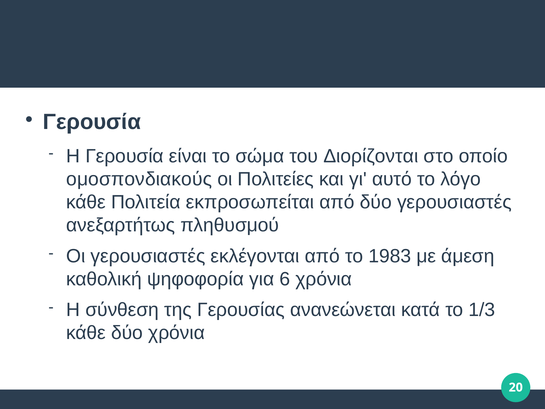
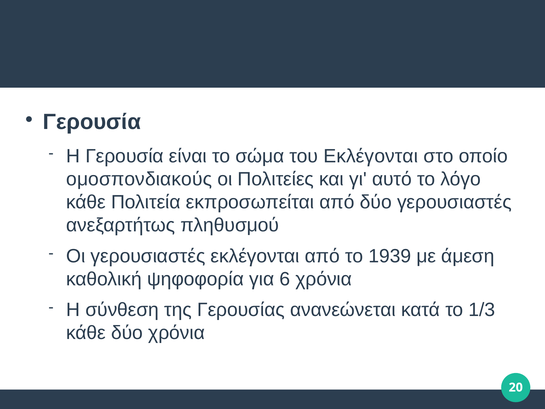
του Διορίζονται: Διορίζονται -> Εκλέγονται
1983: 1983 -> 1939
